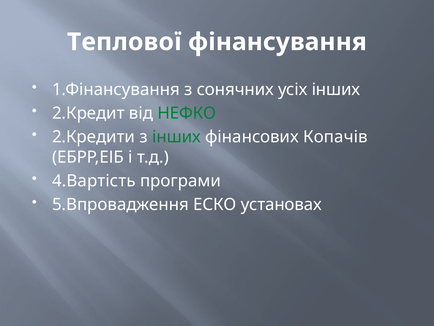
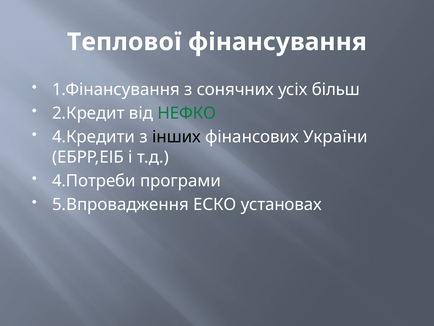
усіх інших: інших -> більш
2.Кредити: 2.Кредити -> 4.Кредити
інших at (176, 137) colour: green -> black
Копачів: Копачів -> України
4.Вартість: 4.Вартість -> 4.Потреби
